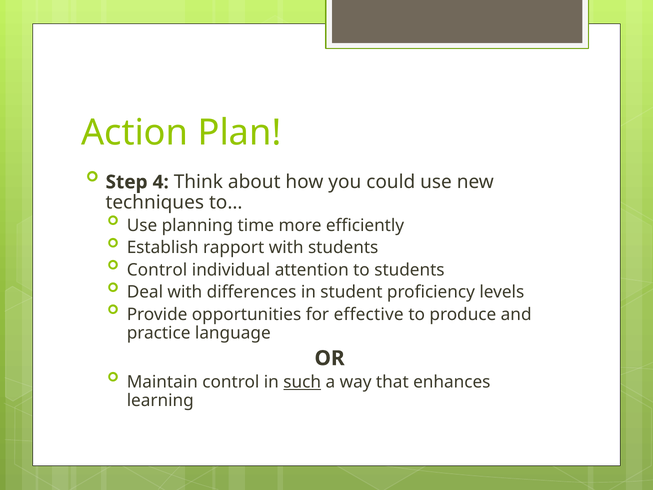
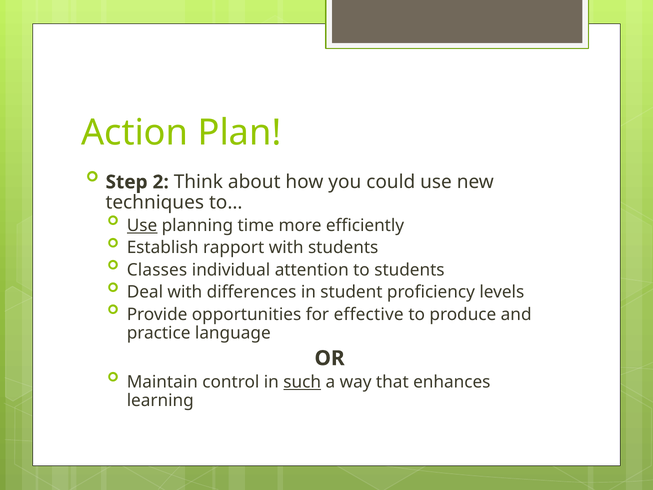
4: 4 -> 2
Use at (142, 225) underline: none -> present
Control at (157, 270): Control -> Classes
